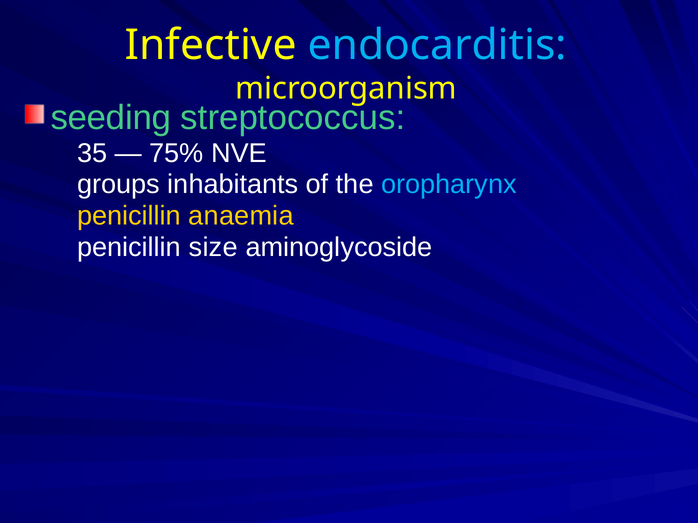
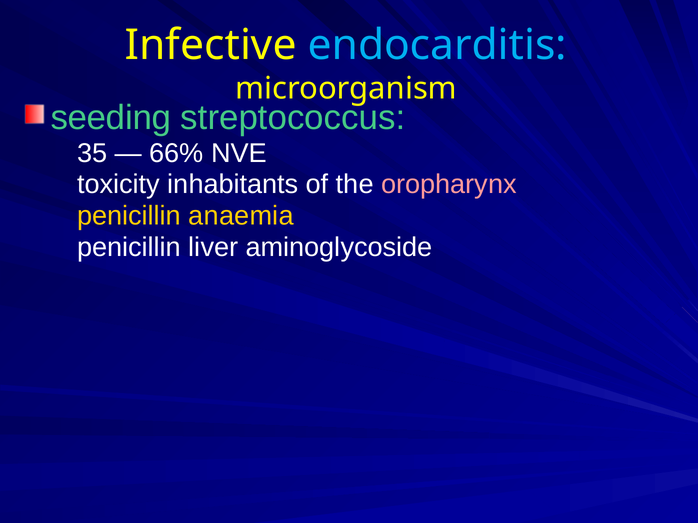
75%: 75% -> 66%
groups: groups -> toxicity
oropharynx colour: light blue -> pink
size: size -> liver
